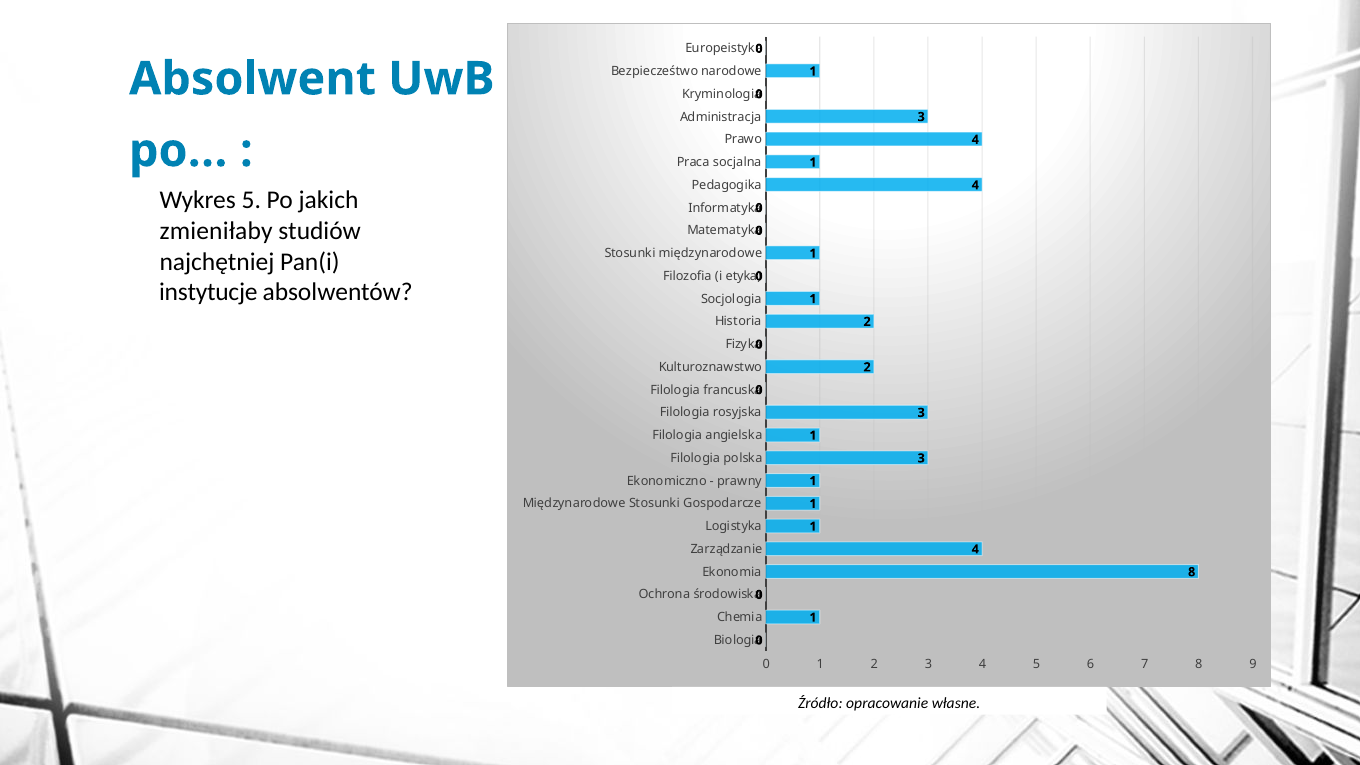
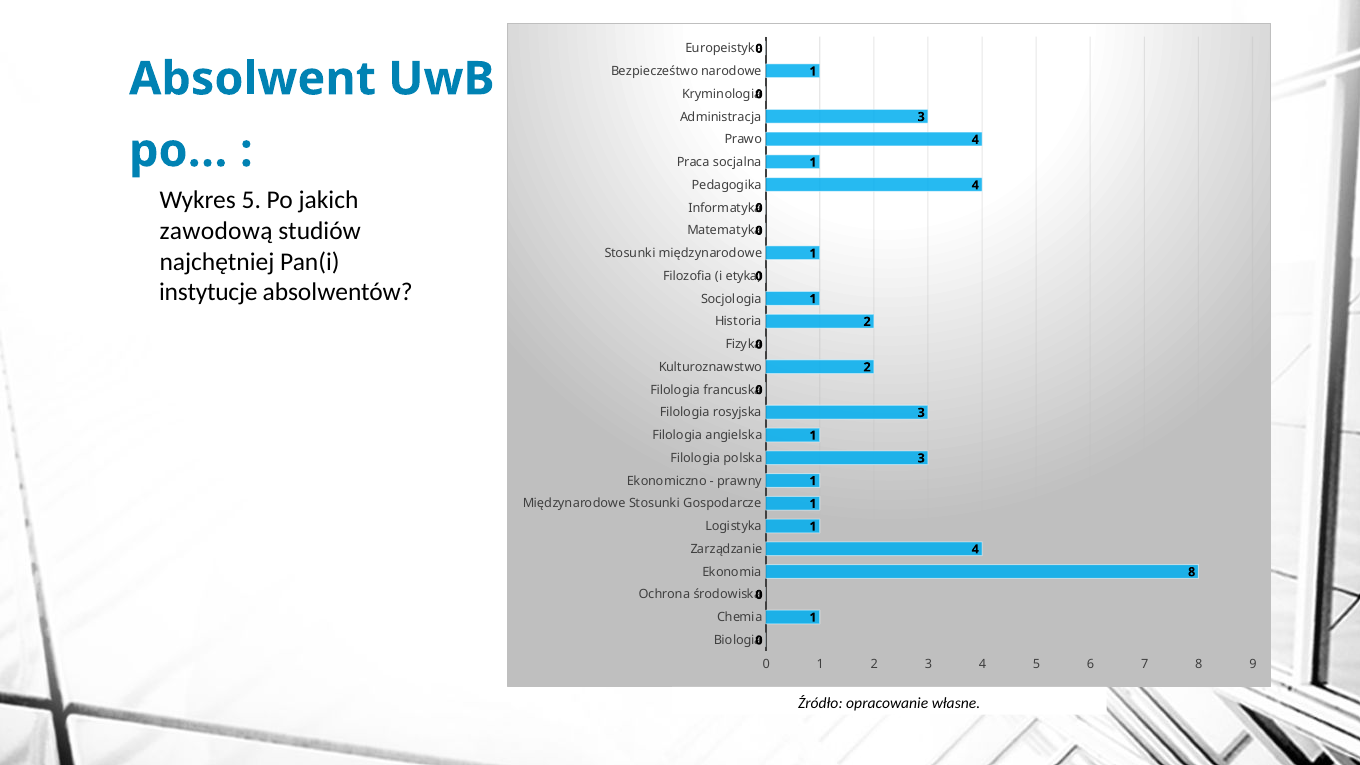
zmieniłaby: zmieniłaby -> zawodową
